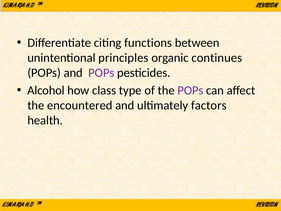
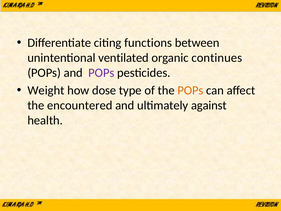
principles: principles -> ventilated
Alcohol: Alcohol -> Weight
class: class -> dose
POPs at (190, 90) colour: purple -> orange
factors: factors -> against
